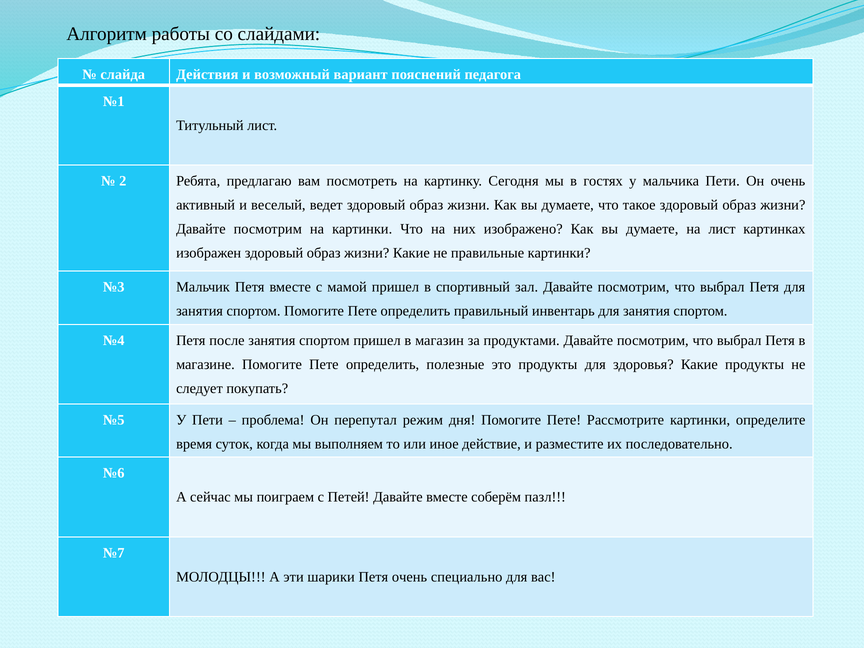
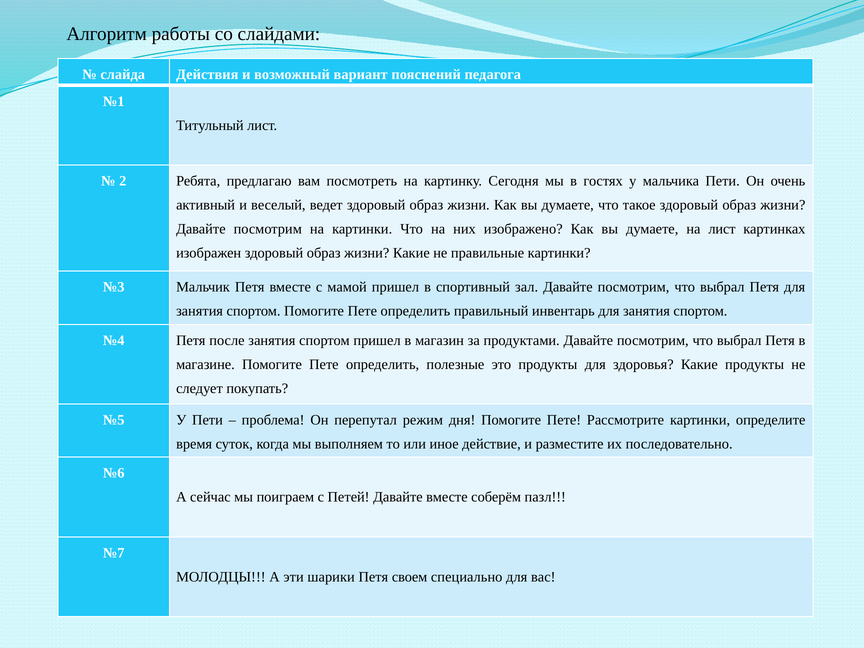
Петя очень: очень -> своем
